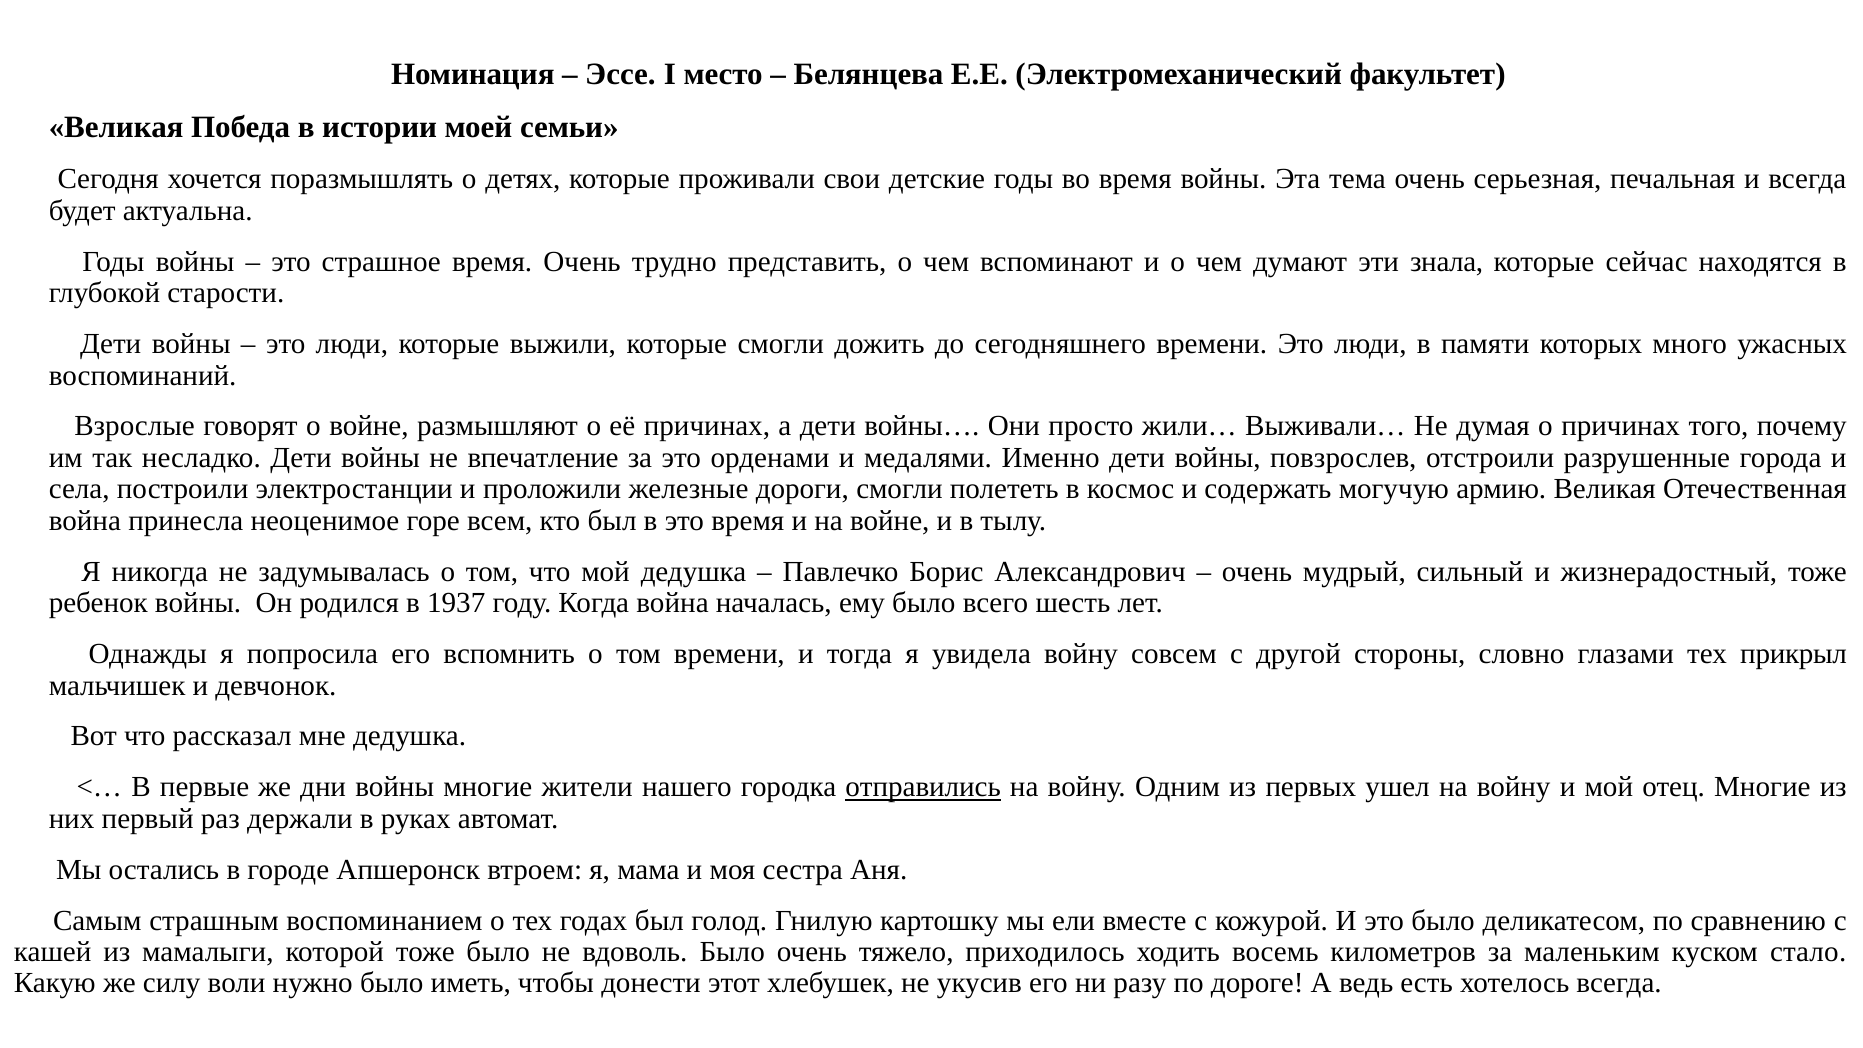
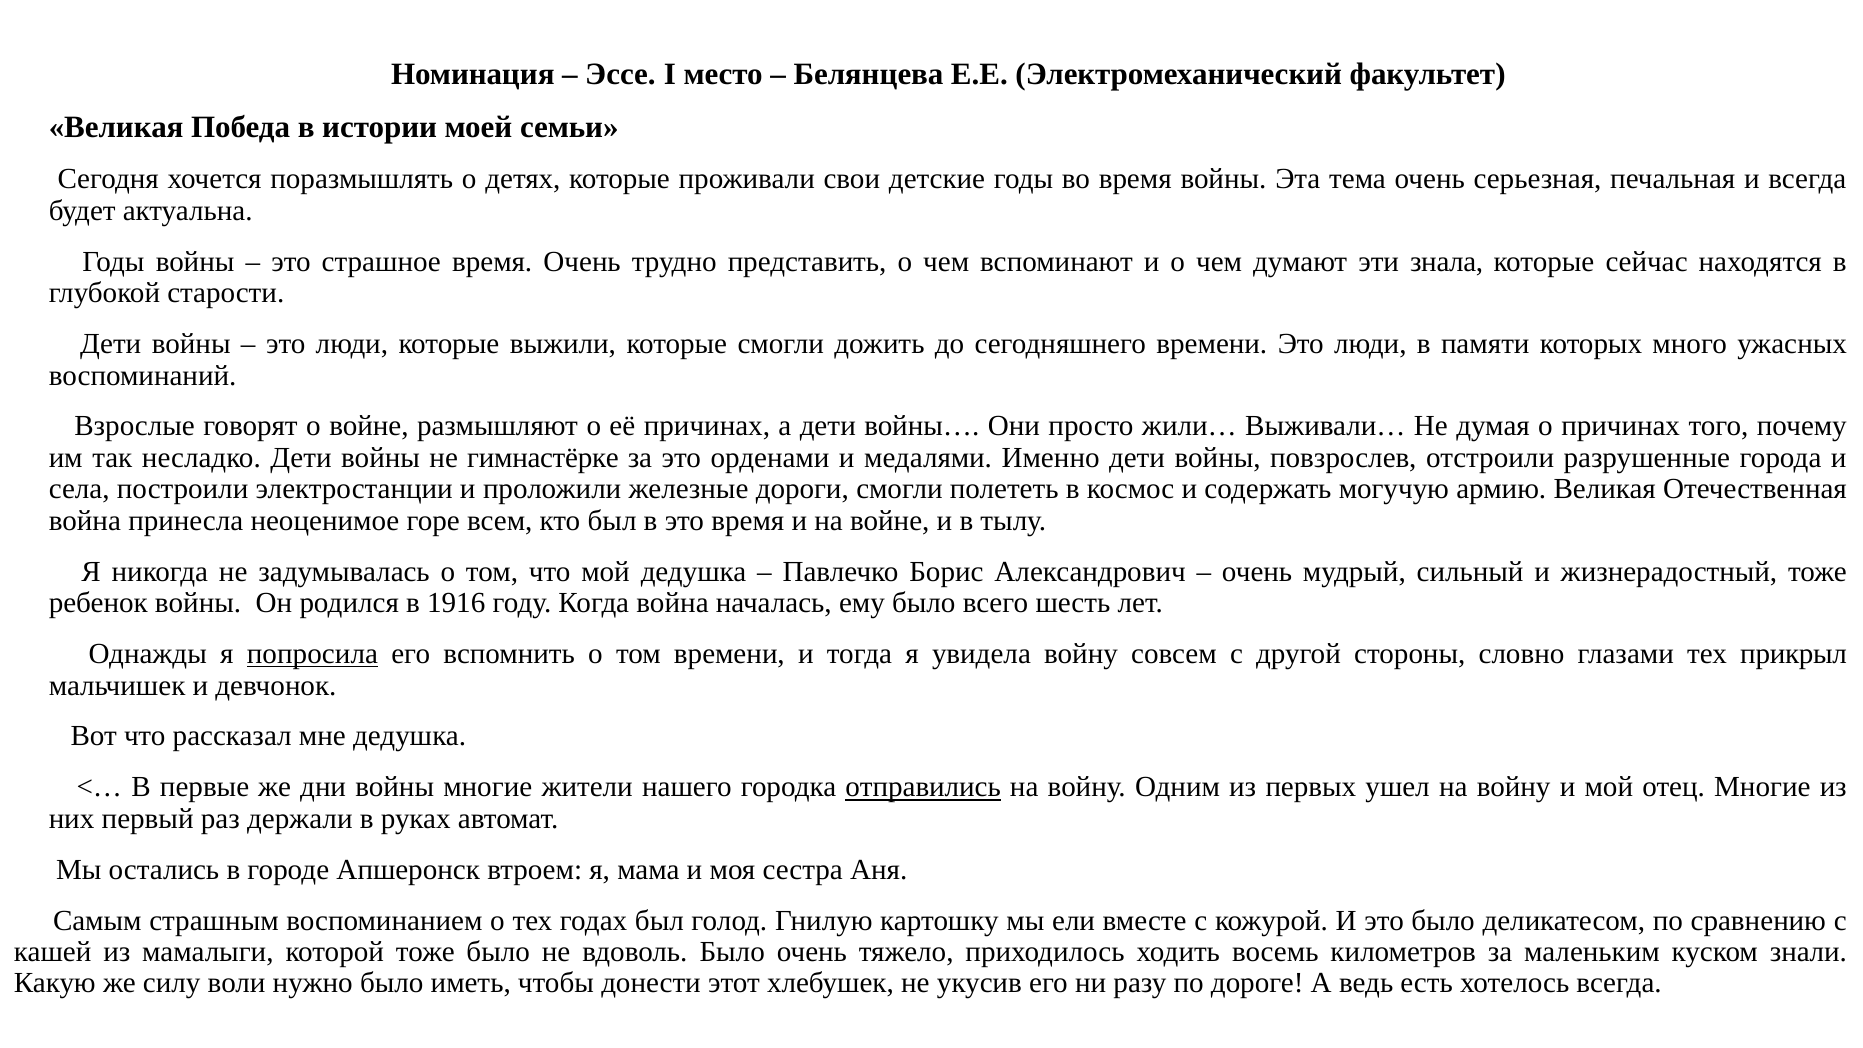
впечатление: впечатление -> гимнастёрке
1937: 1937 -> 1916
попросила underline: none -> present
стало: стало -> знали
